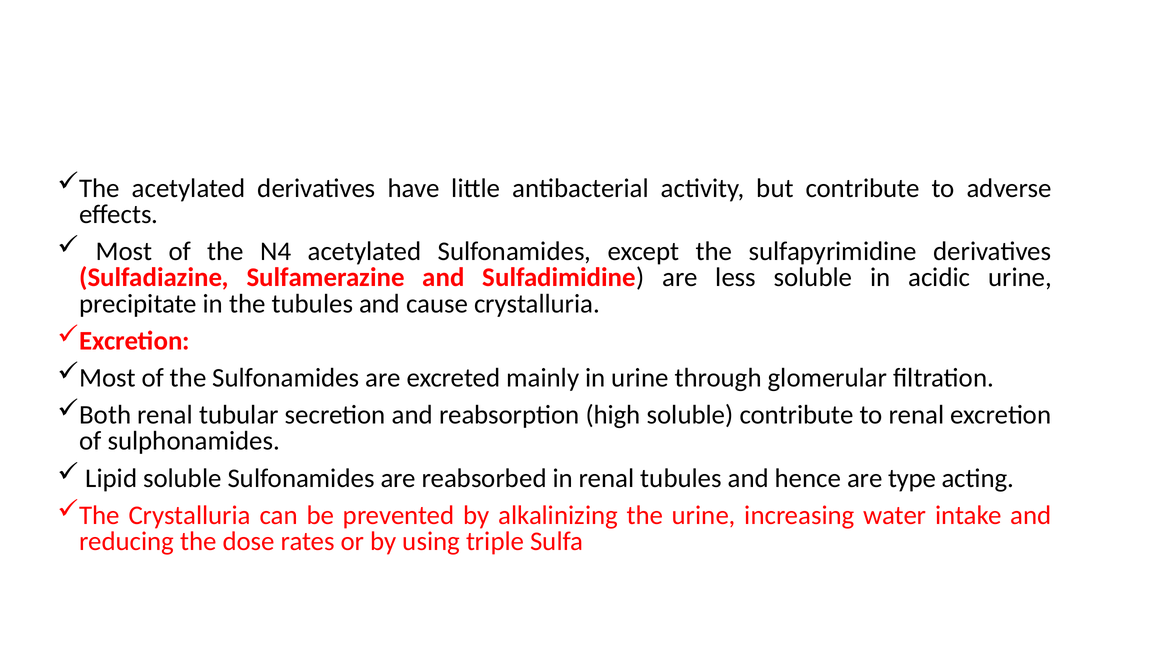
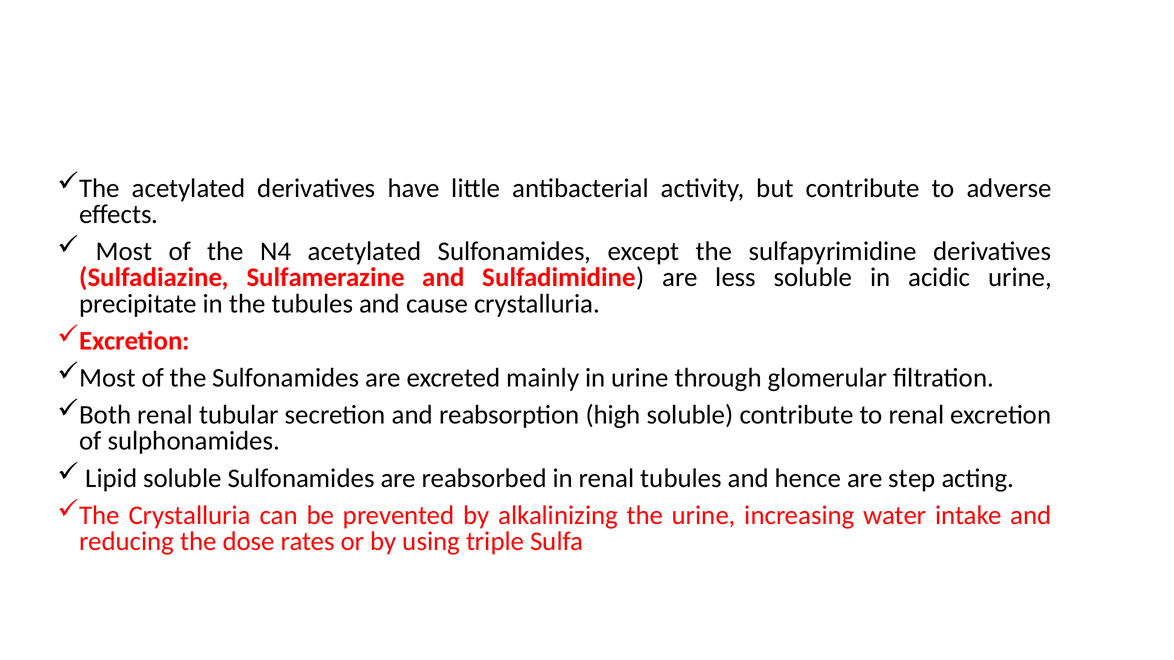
type: type -> step
